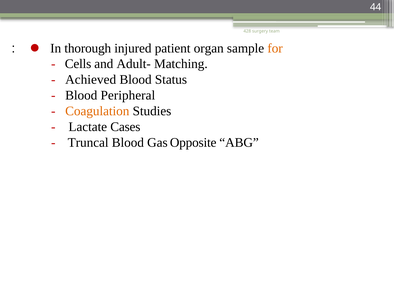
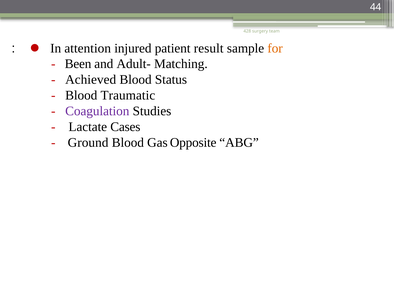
thorough: thorough -> attention
organ: organ -> result
Cells: Cells -> Been
Peripheral: Peripheral -> Traumatic
Coagulation colour: orange -> purple
Truncal: Truncal -> Ground
